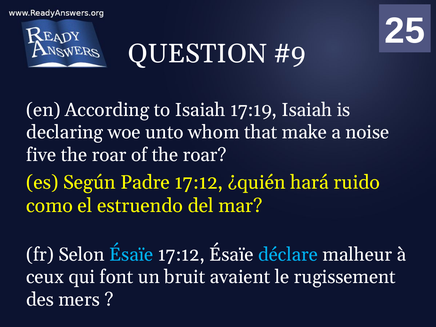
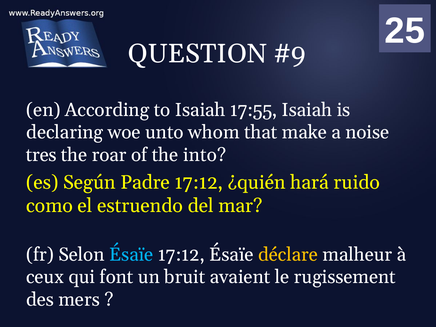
17:19: 17:19 -> 17:55
five: five -> tres
of the roar: roar -> into
déclare colour: light blue -> yellow
